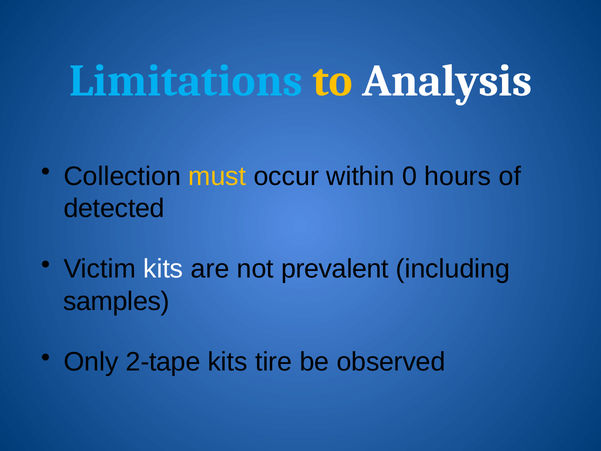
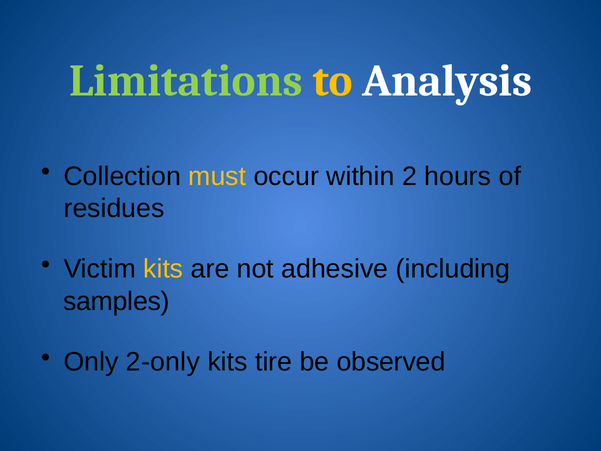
Limitations colour: light blue -> light green
0: 0 -> 2
detected: detected -> residues
kits at (163, 269) colour: white -> yellow
prevalent: prevalent -> adhesive
2-tape: 2-tape -> 2-only
